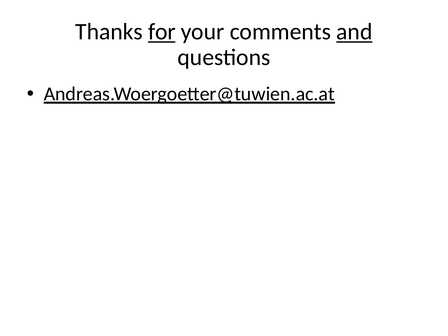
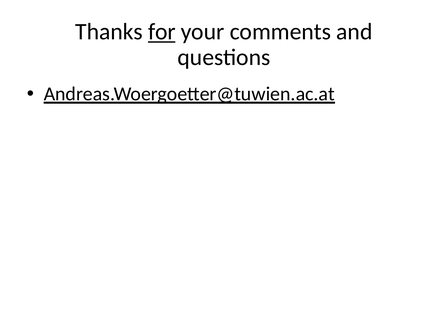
and underline: present -> none
